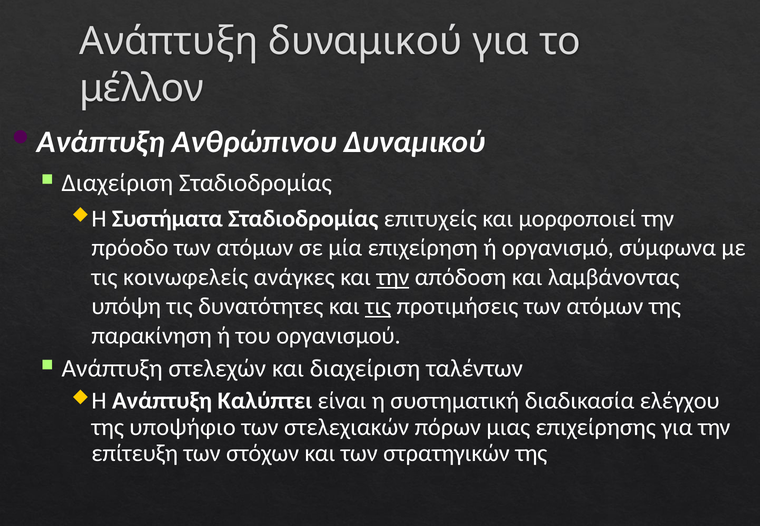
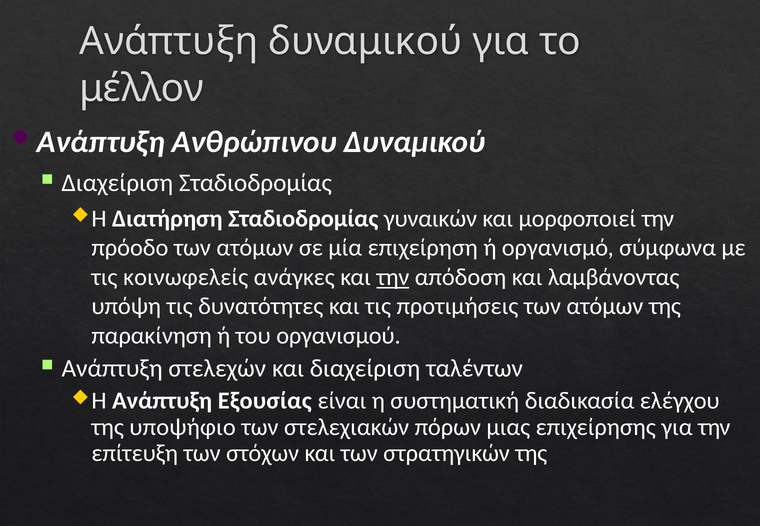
Συστήματα: Συστήματα -> Διατήρηση
επιτυχείς: επιτυχείς -> γυναικών
τις at (378, 306) underline: present -> none
Καλύπτει: Καλύπτει -> Εξουσίας
